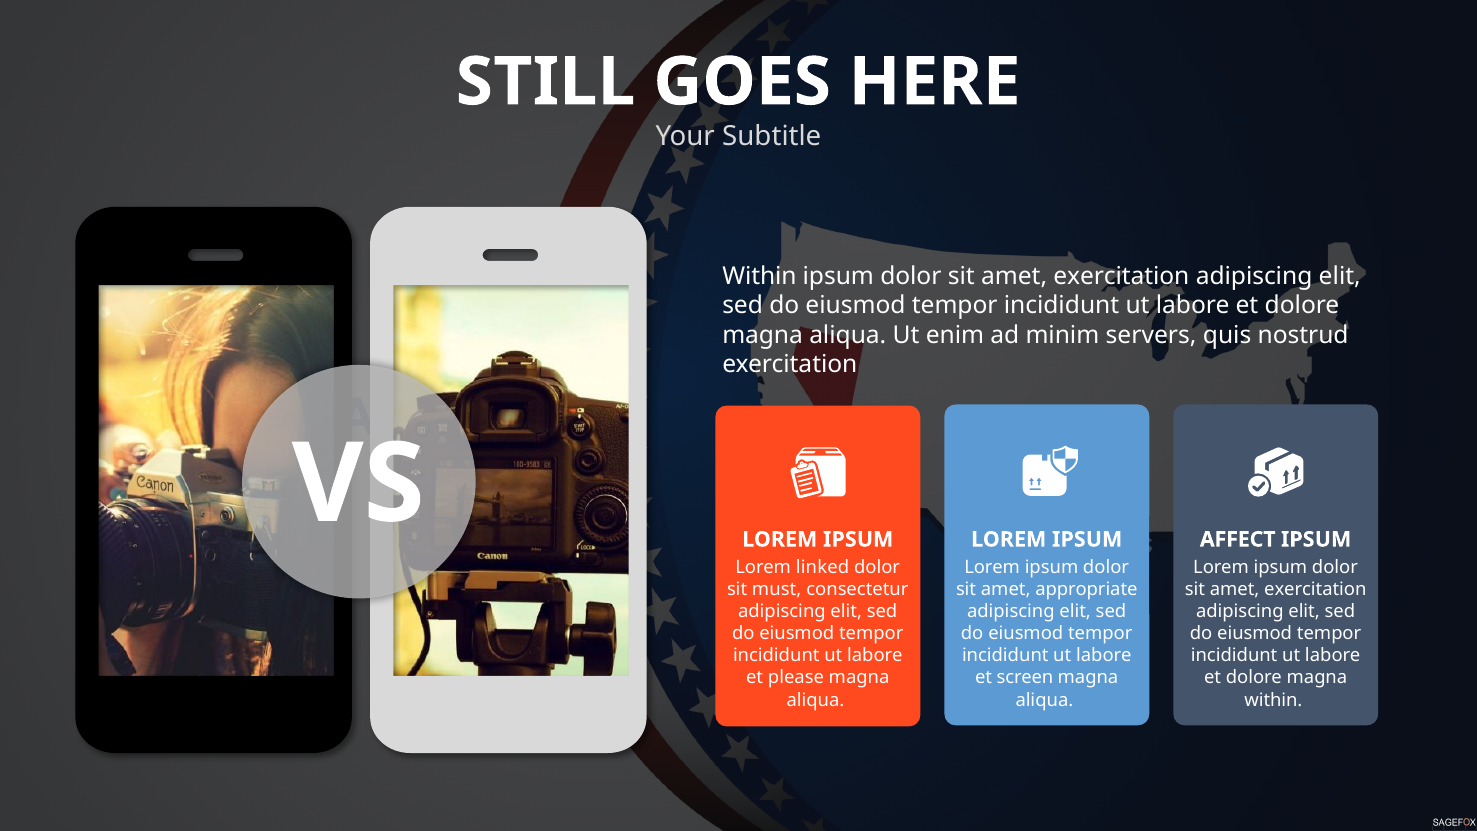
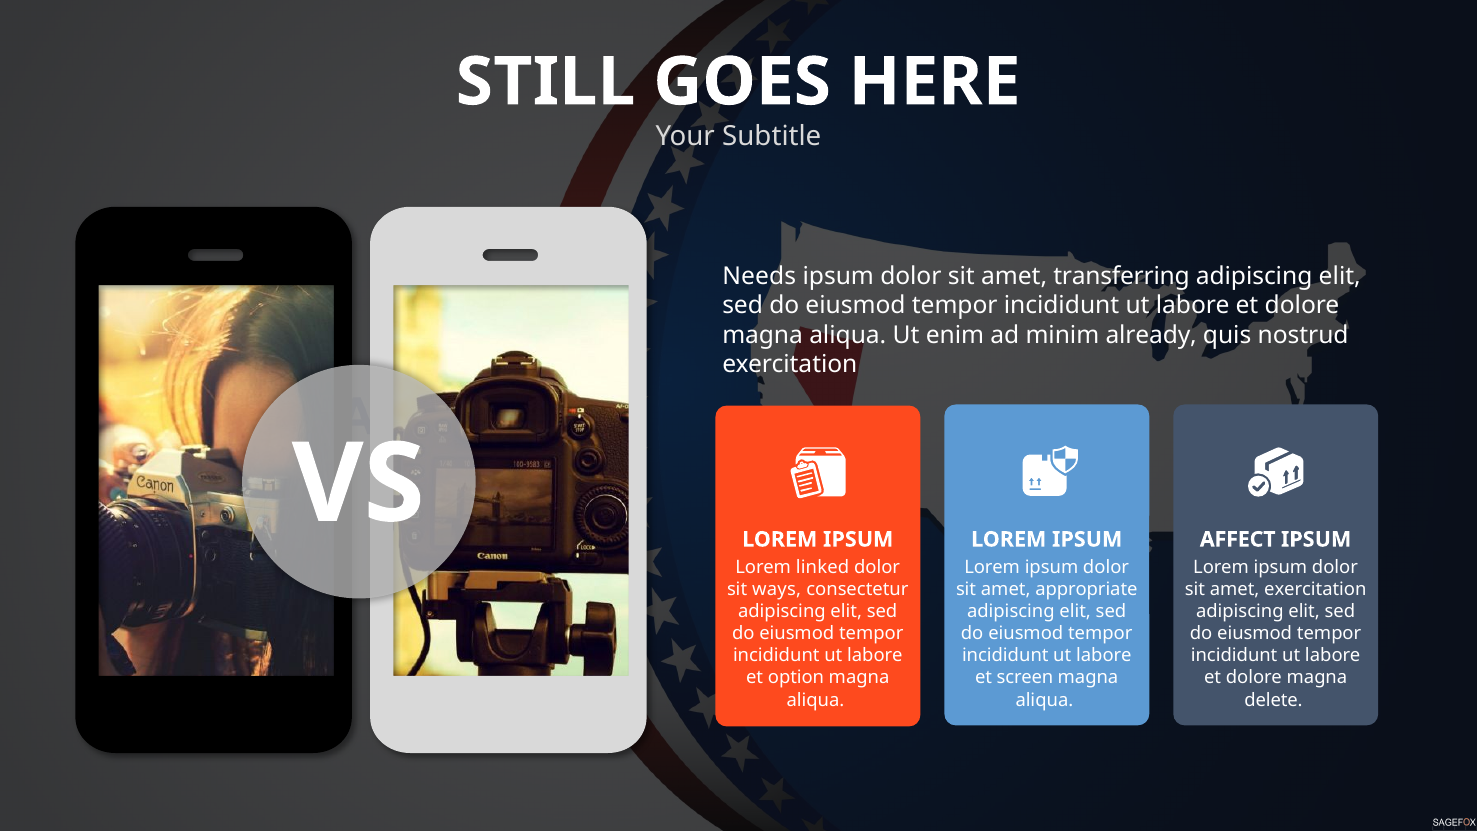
Within at (759, 276): Within -> Needs
exercitation at (1121, 276): exercitation -> transferring
servers: servers -> already
must: must -> ways
please: please -> option
within at (1273, 700): within -> delete
